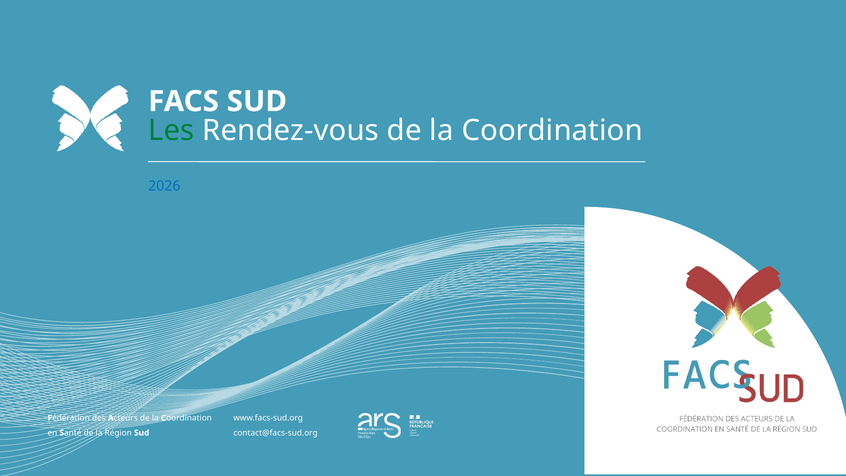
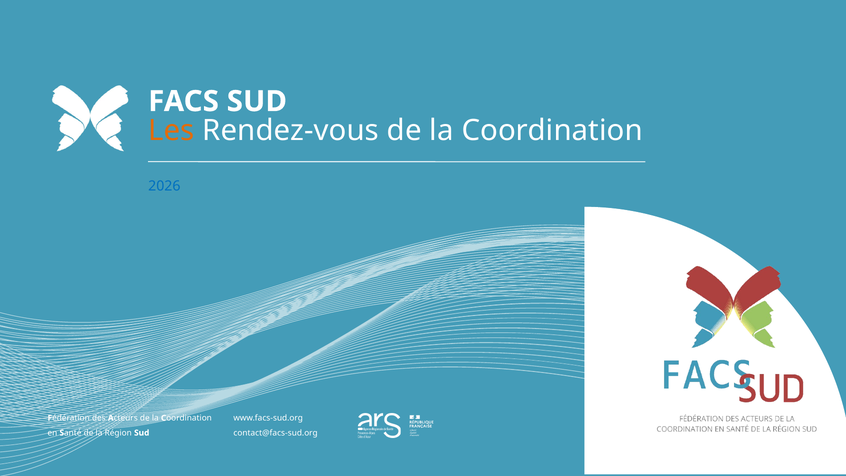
Les colour: green -> orange
